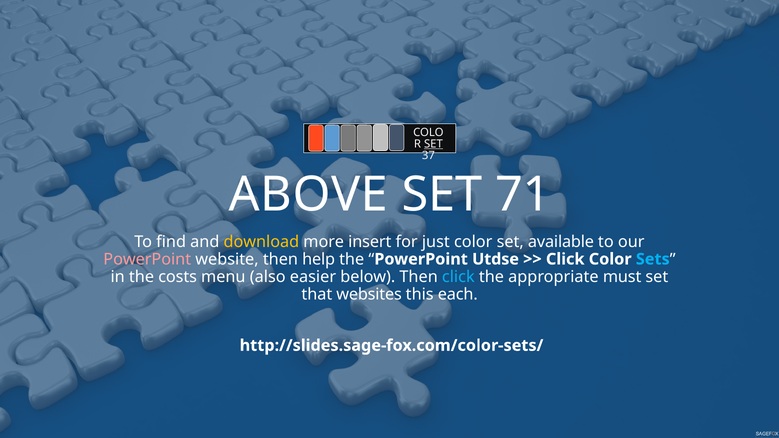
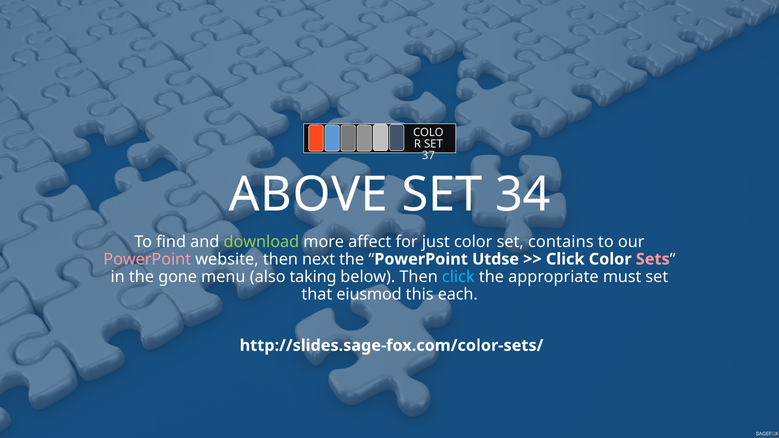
SET at (433, 144) underline: present -> none
71: 71 -> 34
download colour: yellow -> light green
insert: insert -> affect
available: available -> contains
help: help -> next
Sets colour: light blue -> pink
costs: costs -> gone
easier: easier -> taking
websites: websites -> eiusmod
